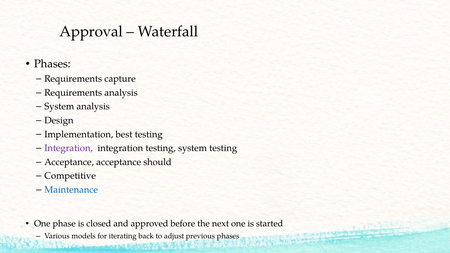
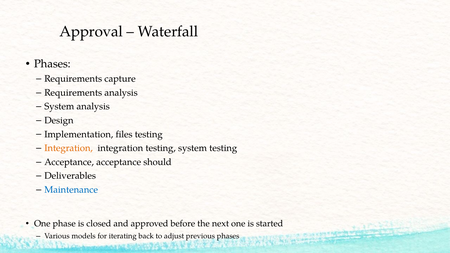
best: best -> files
Integration at (69, 148) colour: purple -> orange
Competitive: Competitive -> Deliverables
